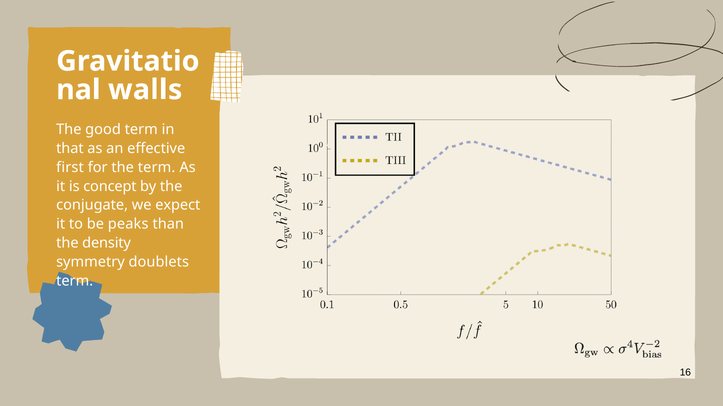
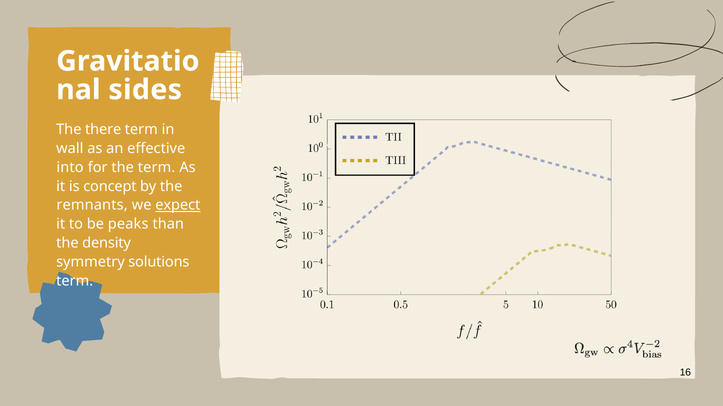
walls: walls -> sides
good: good -> there
that: that -> wall
first: first -> into
conjugate: conjugate -> remnants
expect underline: none -> present
doublets: doublets -> solutions
